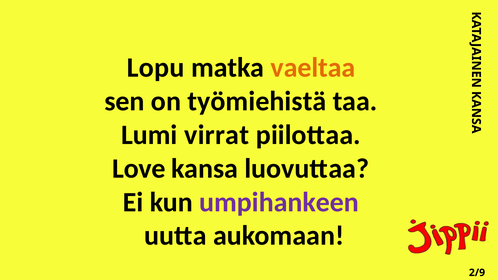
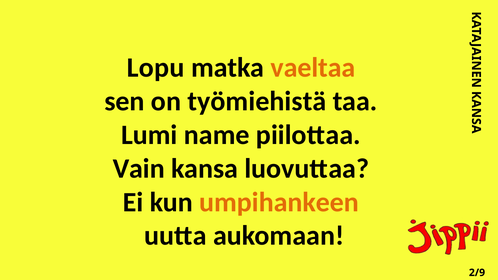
virrat: virrat -> name
Love: Love -> Vain
umpihankeen colour: purple -> orange
